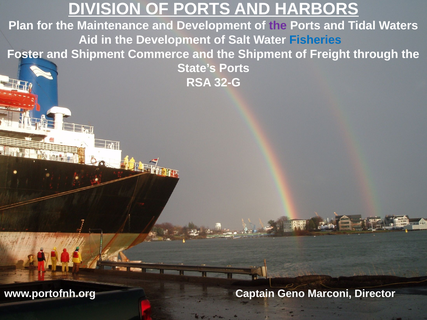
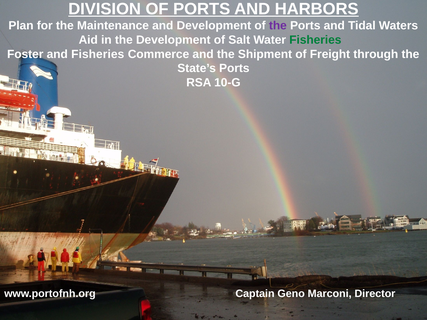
Fisheries at (315, 40) colour: blue -> green
and Shipment: Shipment -> Fisheries
32-G: 32-G -> 10-G
